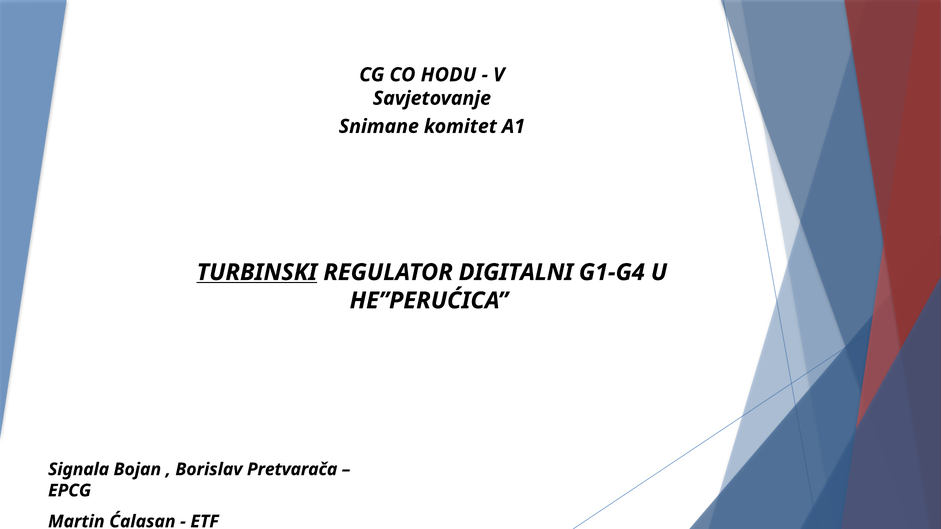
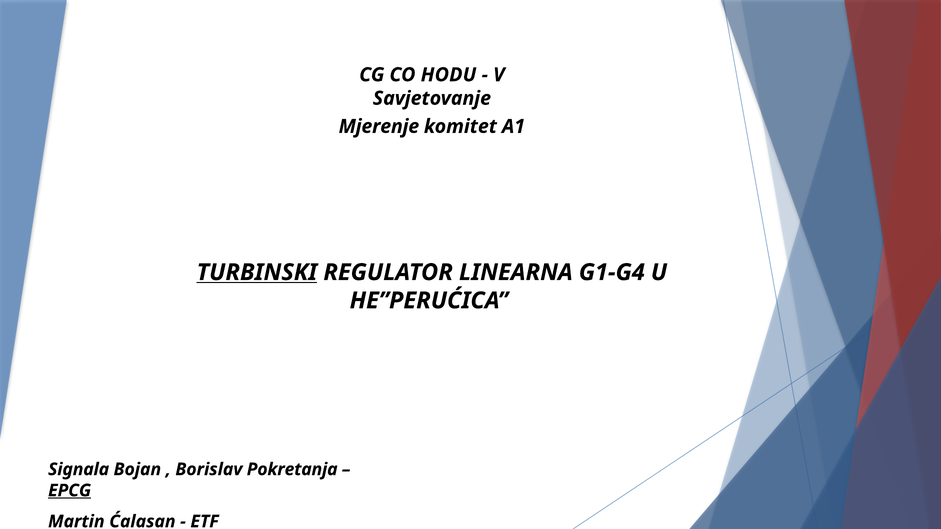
Snimane: Snimane -> Mjerenje
DIGITALNI: DIGITALNI -> LINEARNA
Pretvarača: Pretvarača -> Pokretanja
EPCG underline: none -> present
